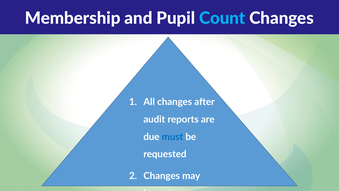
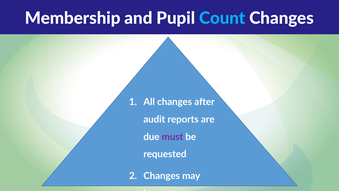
must colour: blue -> purple
